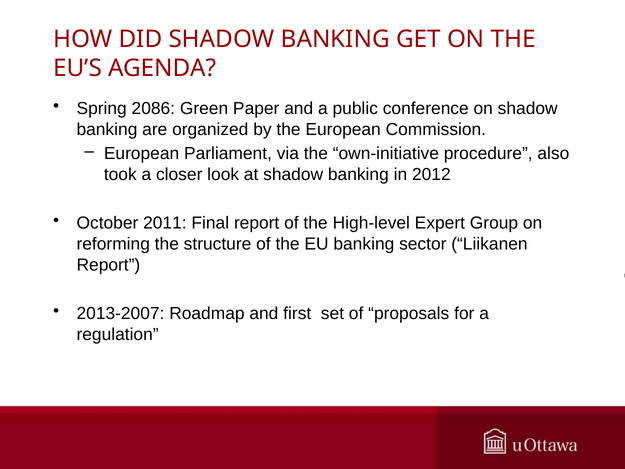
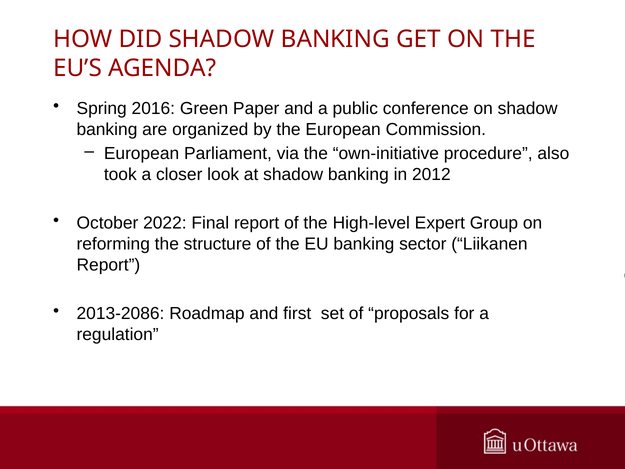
2086: 2086 -> 2016
2011: 2011 -> 2022
2013-2007: 2013-2007 -> 2013-2086
